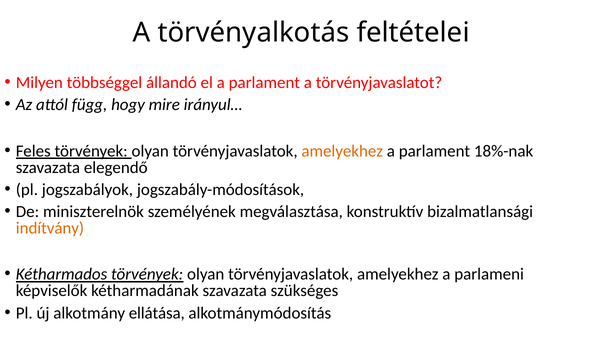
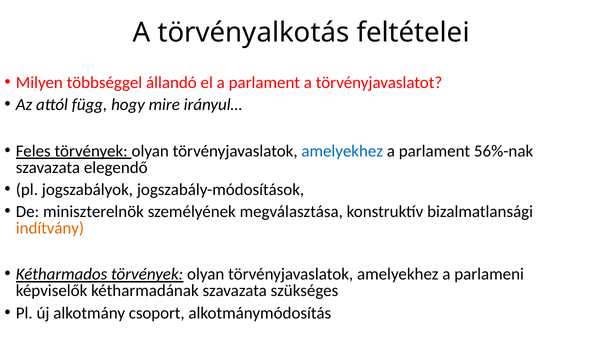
amelyekhez at (342, 151) colour: orange -> blue
18%-nak: 18%-nak -> 56%-nak
ellátása: ellátása -> csoport
